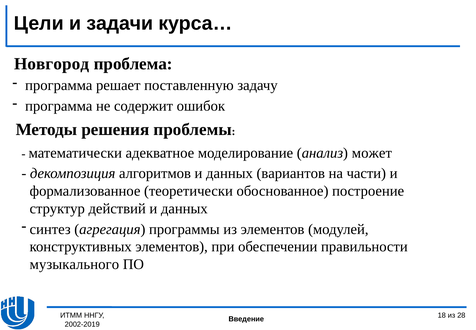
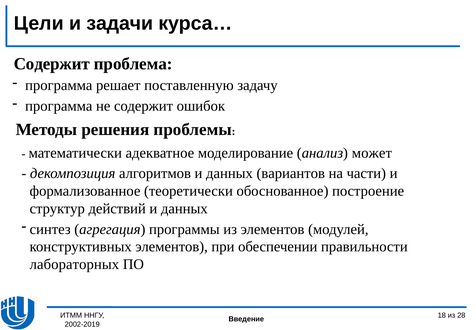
Новгород at (52, 64): Новгород -> Содержит
музыкального: музыкального -> лабораторных
